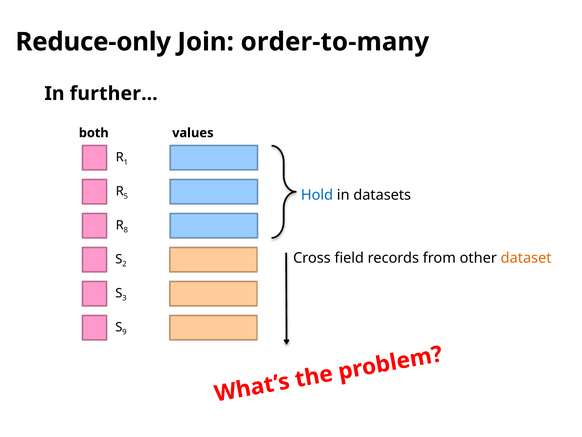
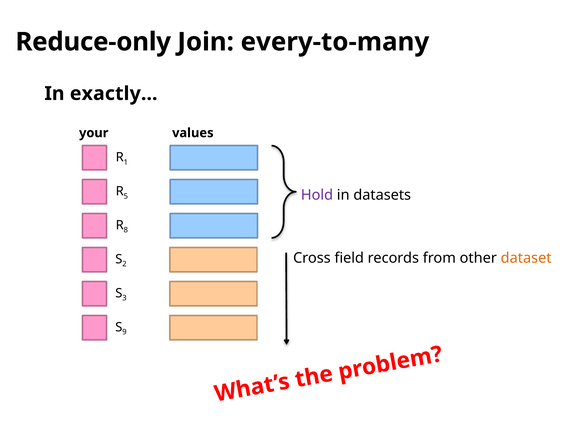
order-to-many: order-to-many -> every-to-many
further…: further… -> exactly…
both: both -> your
Hold colour: blue -> purple
